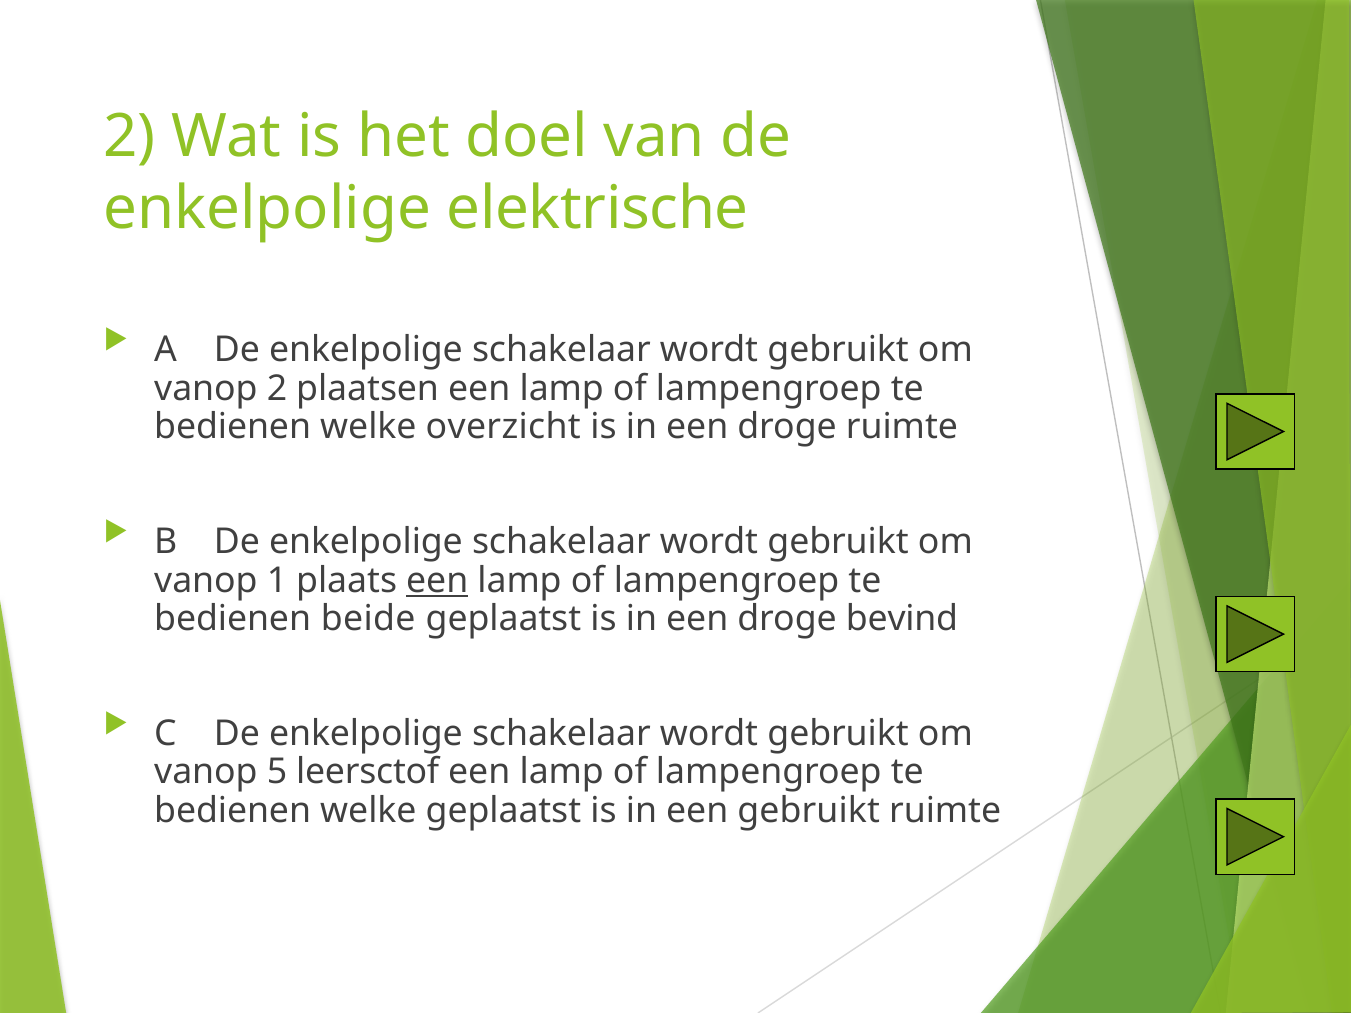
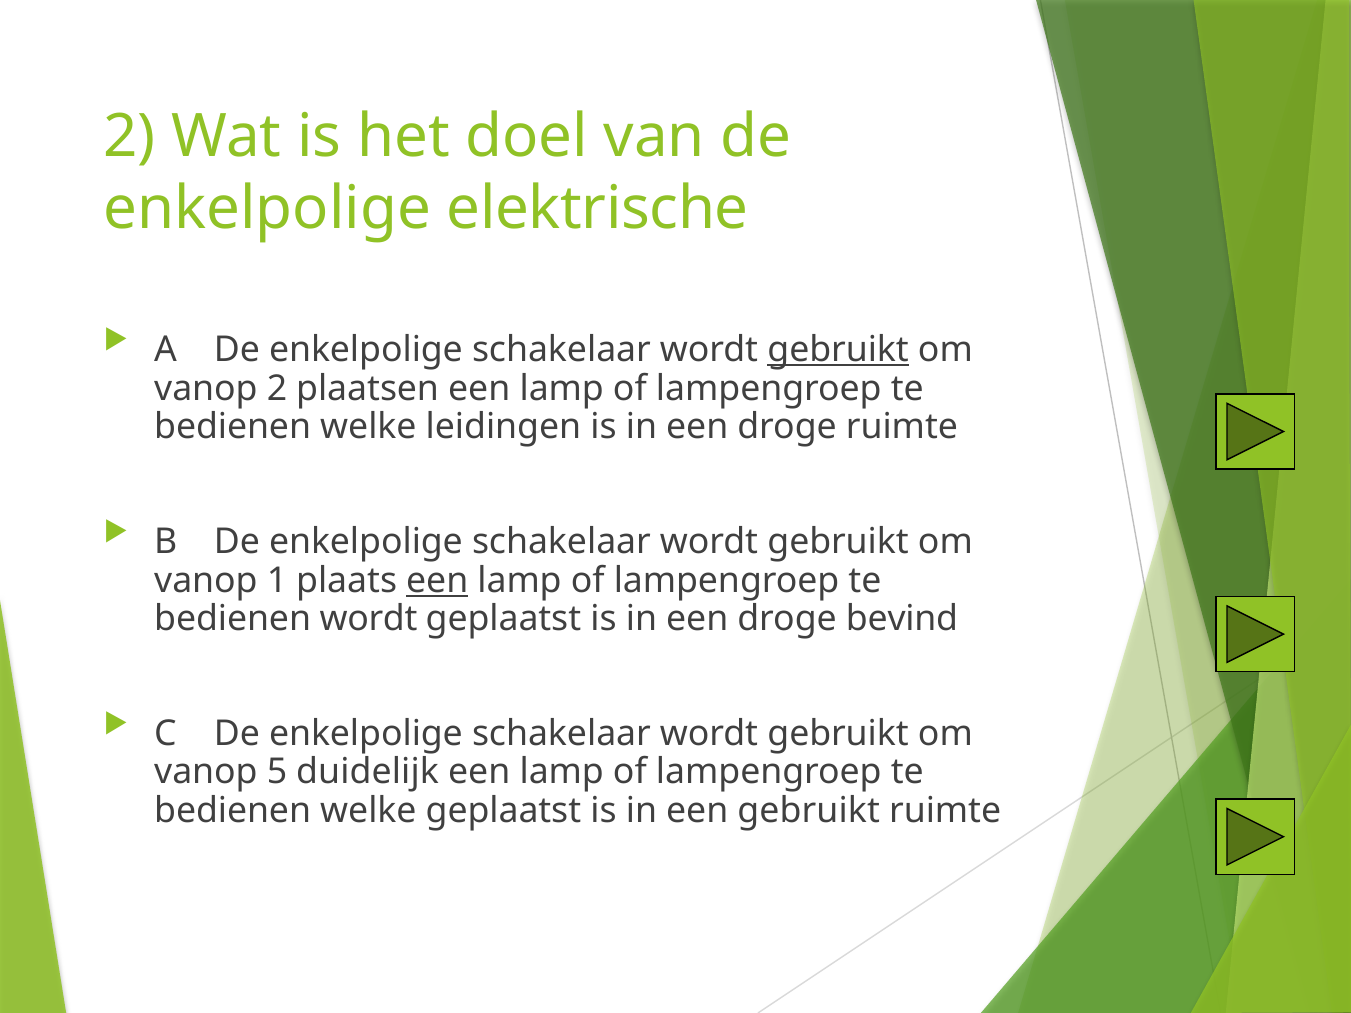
gebruikt at (838, 350) underline: none -> present
overzicht: overzicht -> leidingen
bedienen beide: beide -> wordt
leersctof: leersctof -> duidelijk
